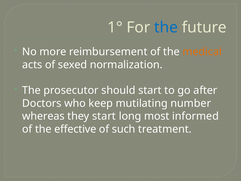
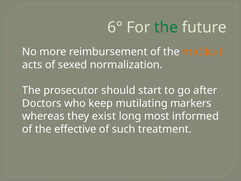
1°: 1° -> 6°
the at (166, 27) colour: blue -> green
number: number -> markers
they start: start -> exist
